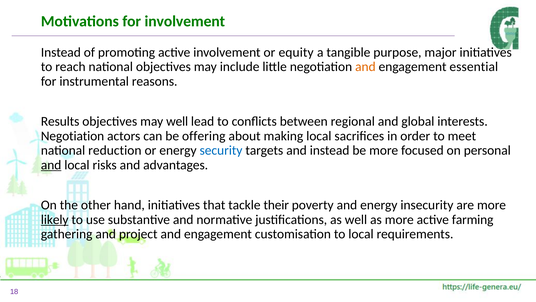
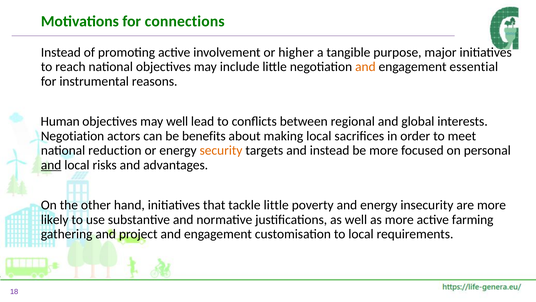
for involvement: involvement -> connections
equity: equity -> higher
Results: Results -> Human
offering: offering -> benefits
security colour: blue -> orange
tackle their: their -> little
likely underline: present -> none
